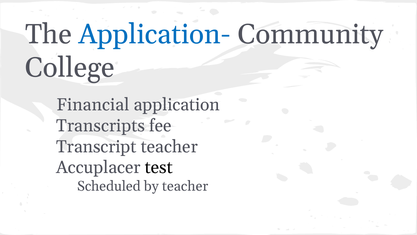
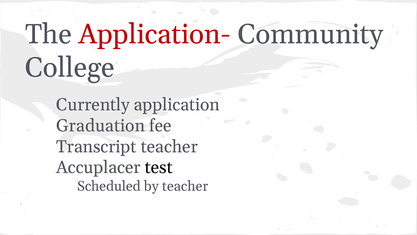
Application- colour: blue -> red
Financial: Financial -> Currently
Transcripts: Transcripts -> Graduation
